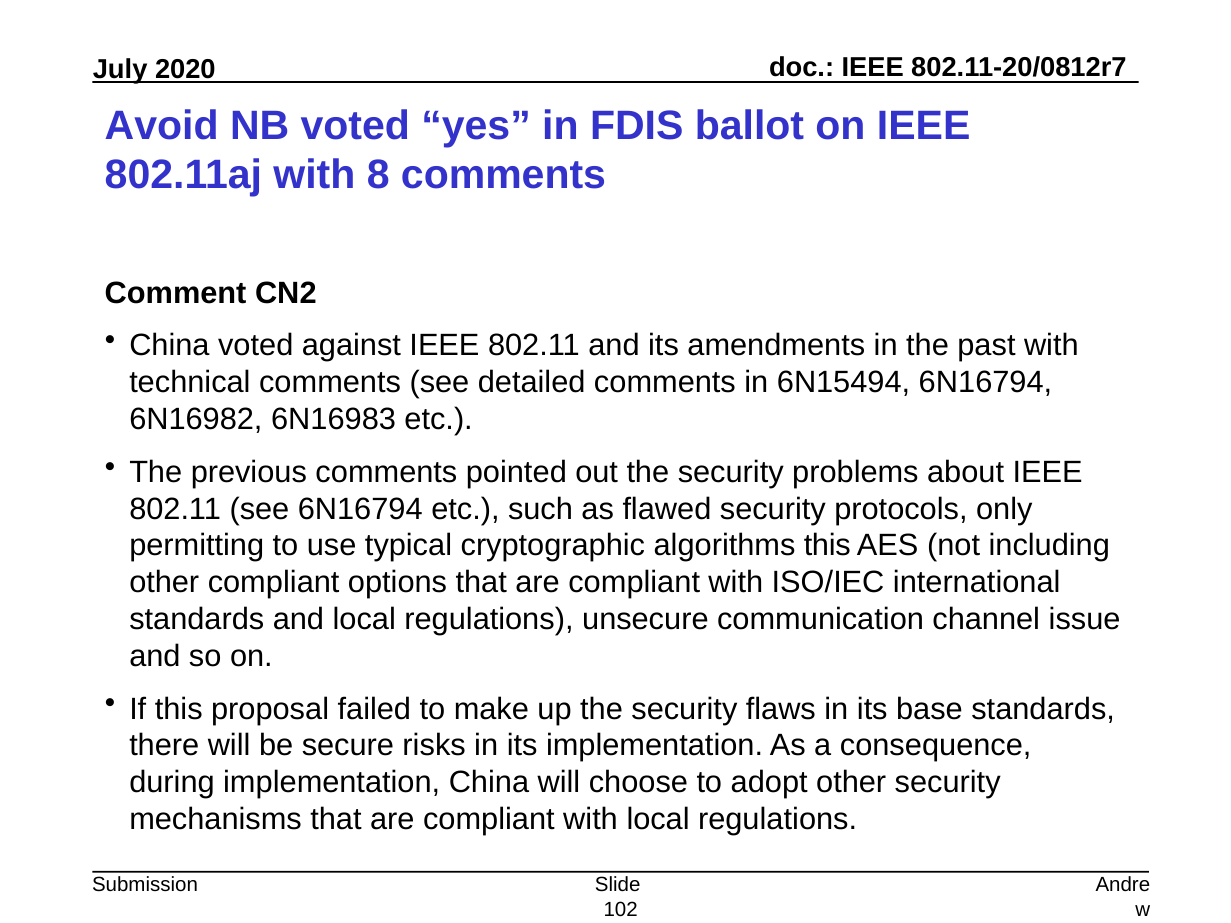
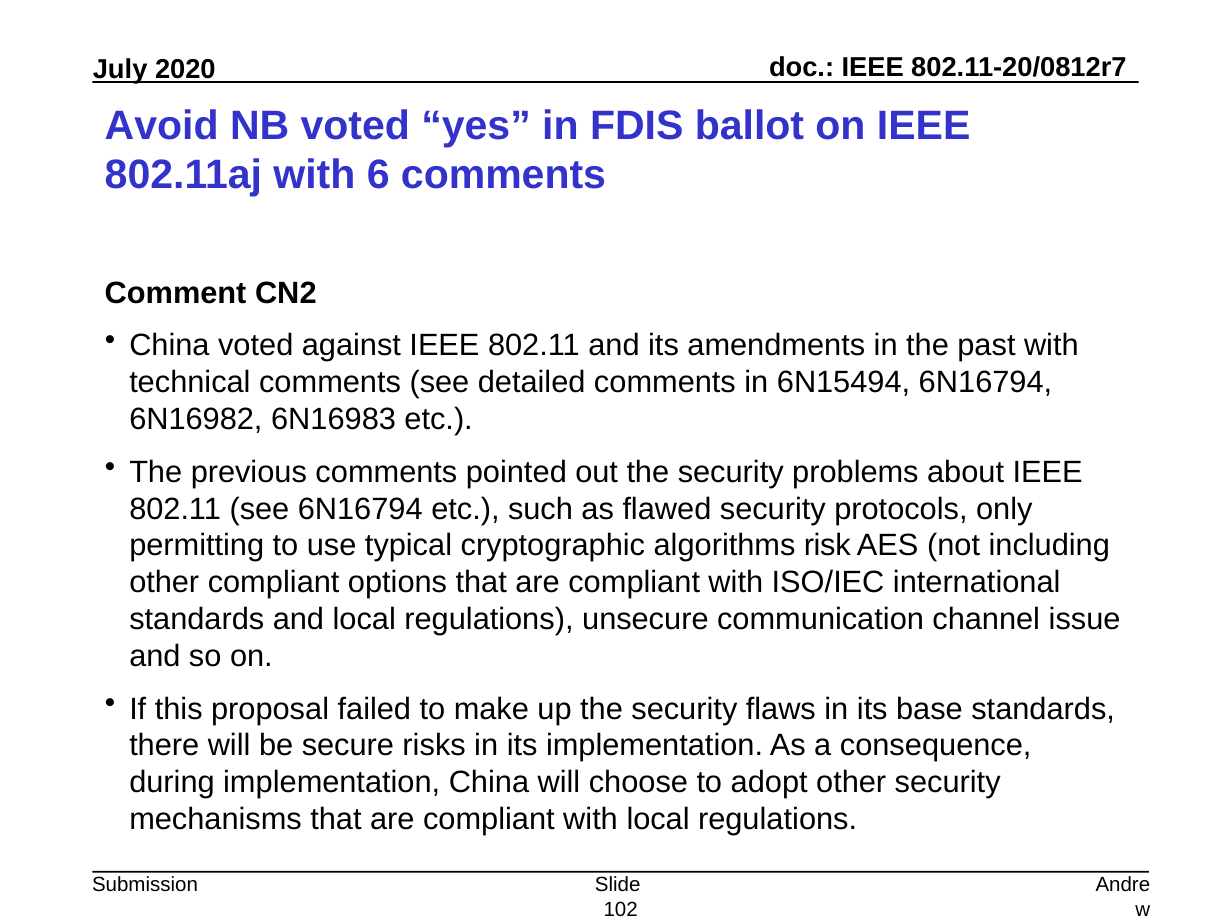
8: 8 -> 6
algorithms this: this -> risk
